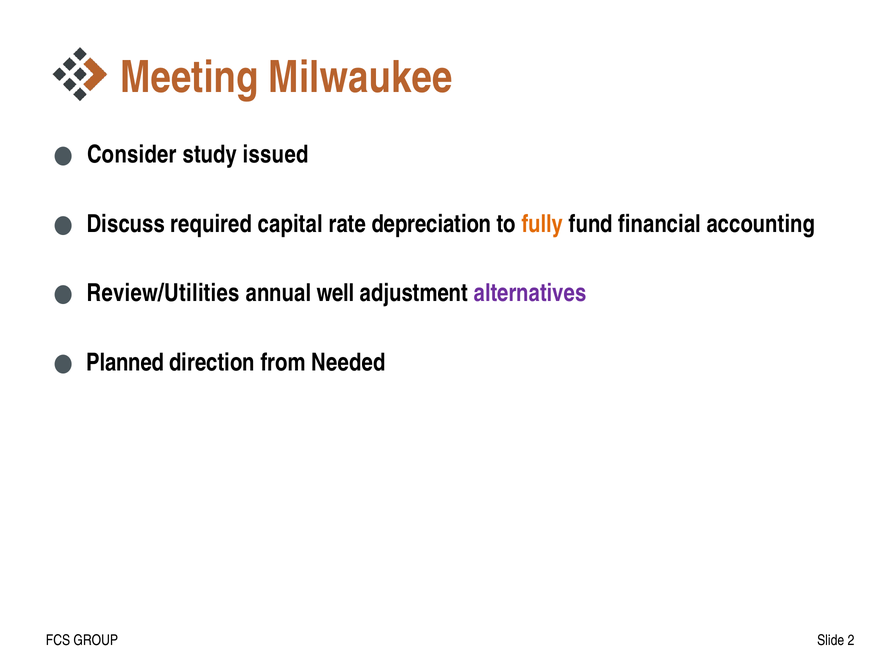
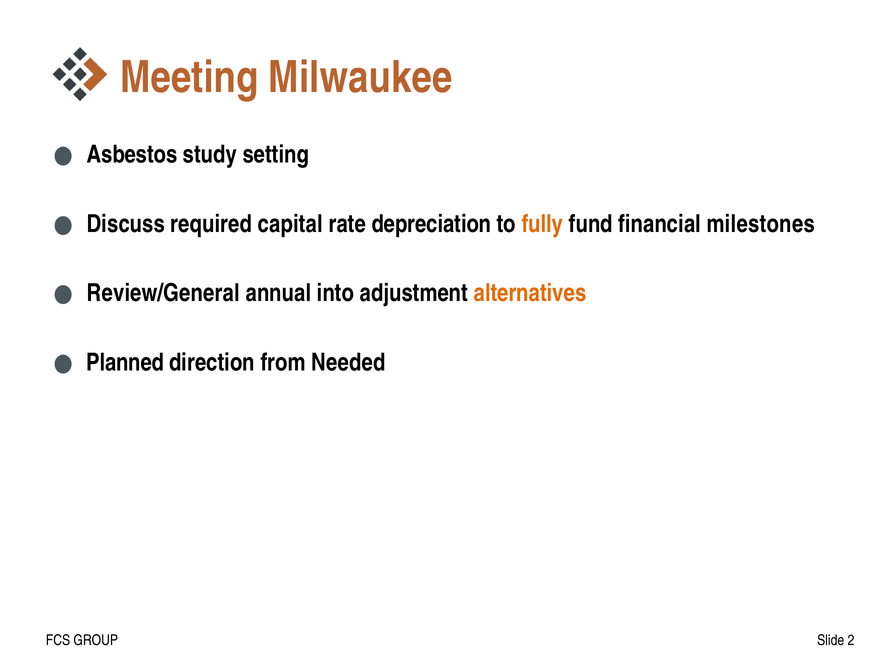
Consider: Consider -> Asbestos
issued: issued -> setting
accounting: accounting -> milestones
Review/Utilities: Review/Utilities -> Review/General
well: well -> into
alternatives colour: purple -> orange
